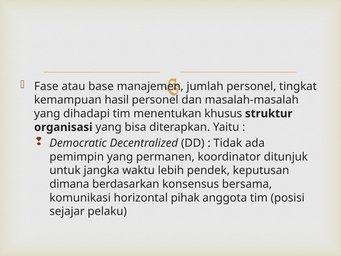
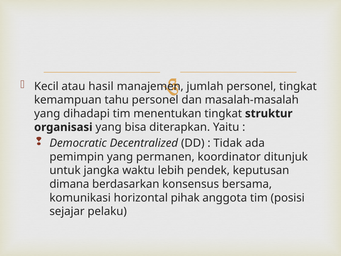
Fase: Fase -> Kecil
base: base -> hasil
hasil: hasil -> tahu
menentukan khusus: khusus -> tingkat
